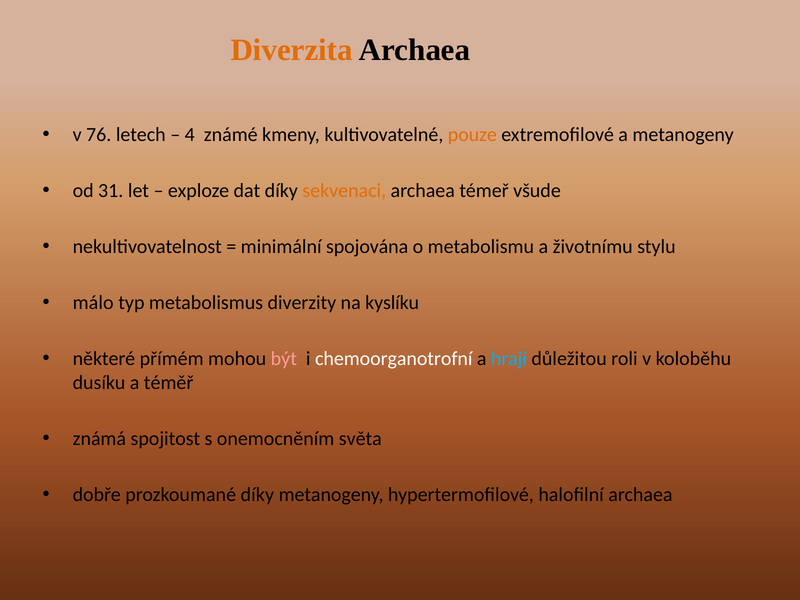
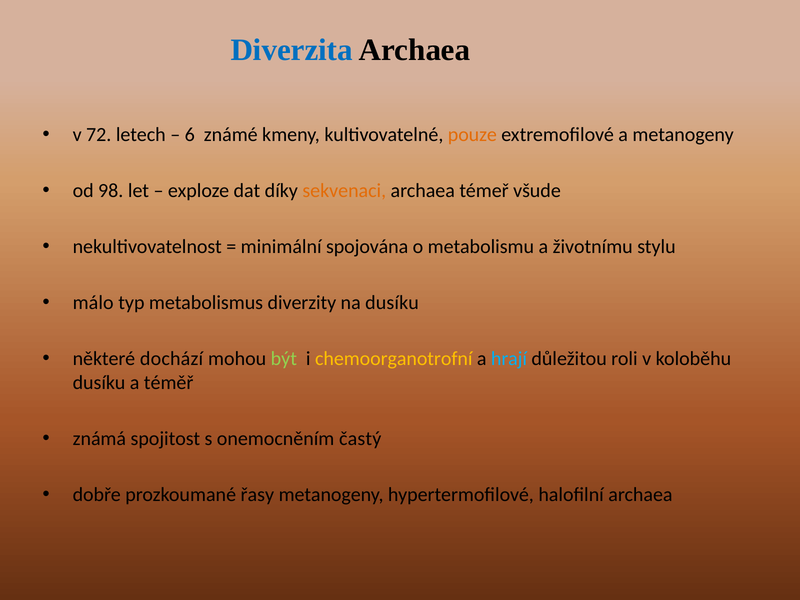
Diverzita colour: orange -> blue
76: 76 -> 72
4: 4 -> 6
31: 31 -> 98
na kyslíku: kyslíku -> dusíku
přímém: přímém -> dochází
být colour: pink -> light green
chemoorganotrofní colour: white -> yellow
světa: světa -> častý
prozkoumané díky: díky -> řasy
